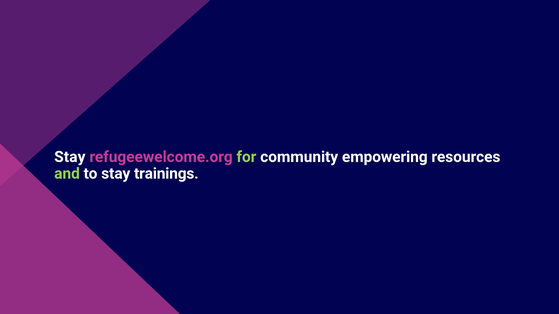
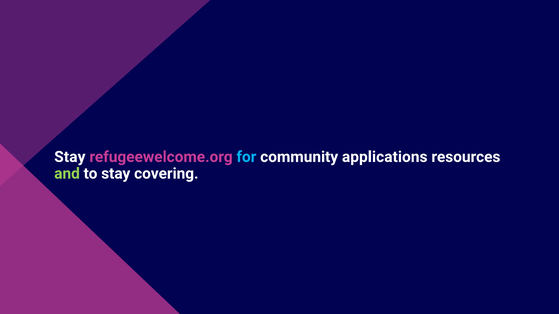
for colour: light green -> light blue
empowering: empowering -> applications
trainings: trainings -> covering
